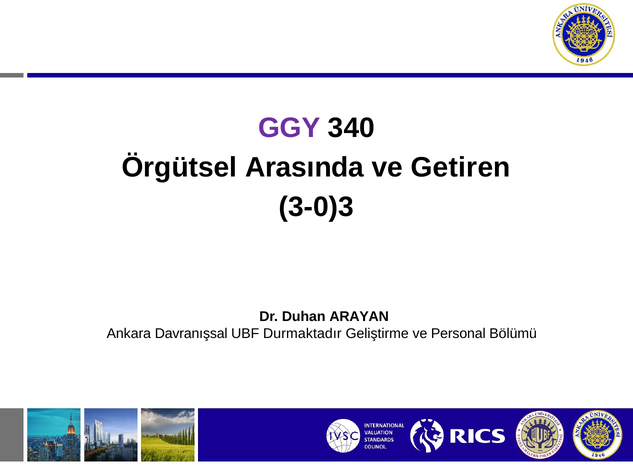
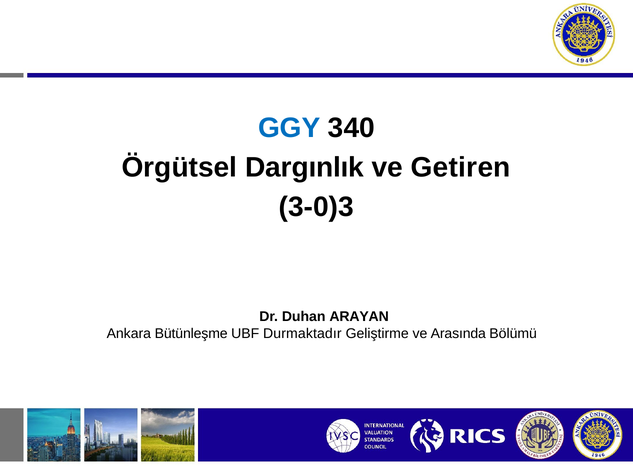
GGY colour: purple -> blue
Arasında: Arasında -> Dargınlık
Davranışsal: Davranışsal -> Bütünleşme
Personal: Personal -> Arasında
